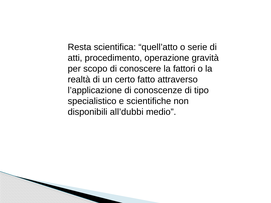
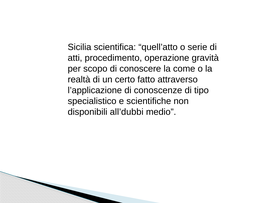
Resta: Resta -> Sicilia
fattori: fattori -> come
